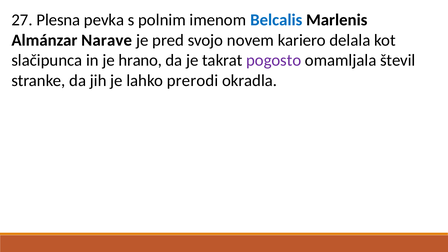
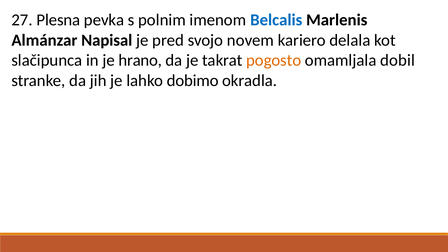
Narave: Narave -> Napisal
pogosto colour: purple -> orange
števil: števil -> dobil
prerodi: prerodi -> dobimo
